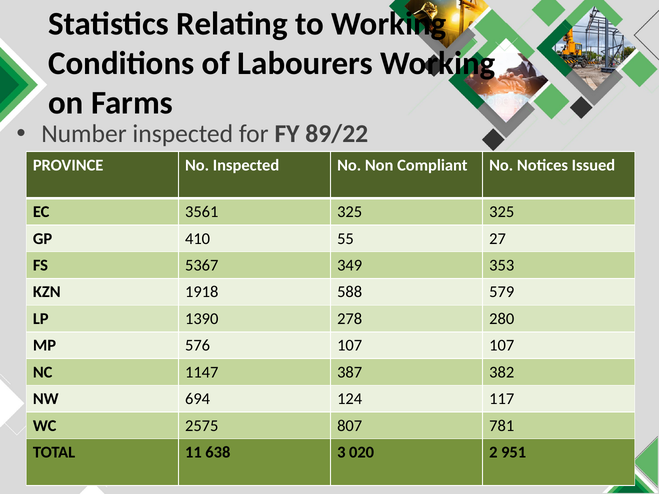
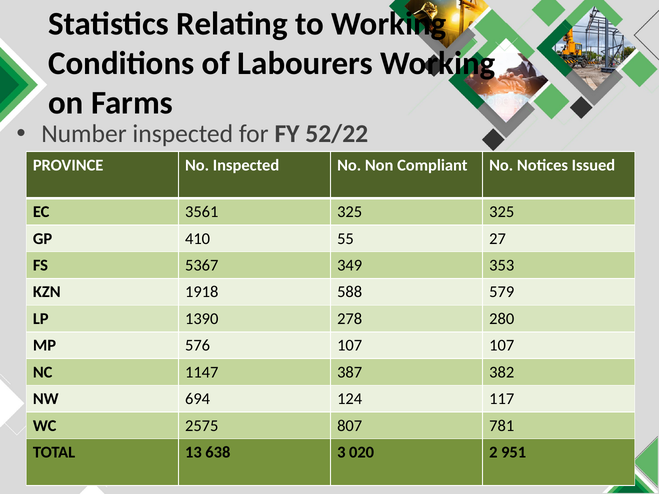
89/22: 89/22 -> 52/22
11: 11 -> 13
